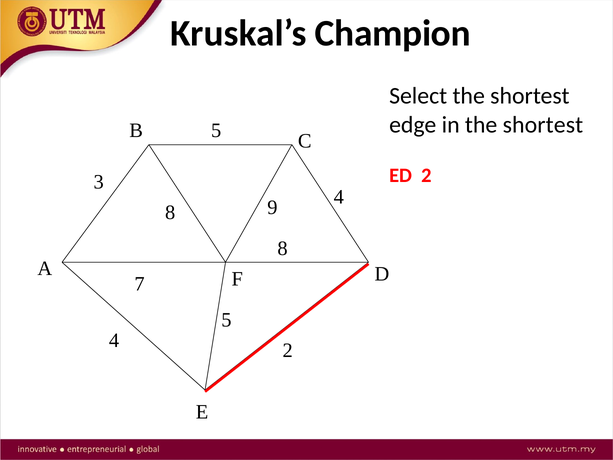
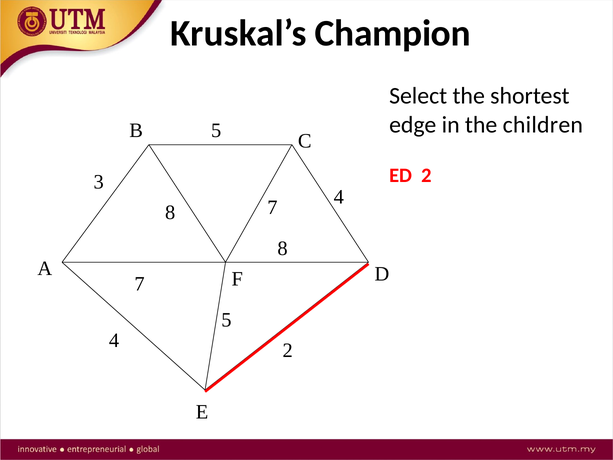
in the shortest: shortest -> children
8 9: 9 -> 7
